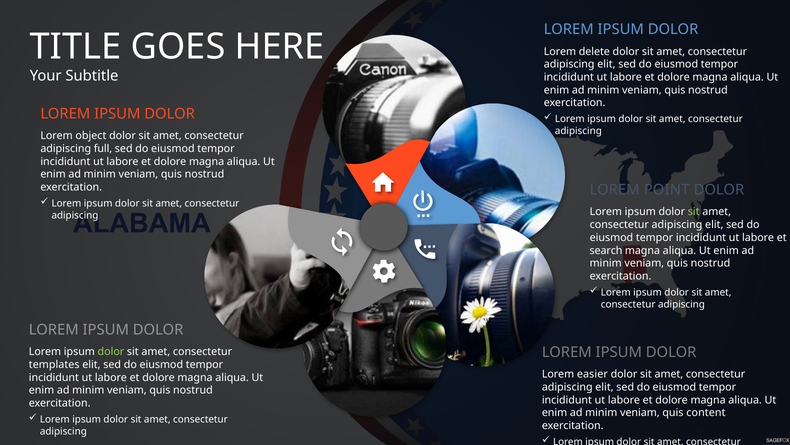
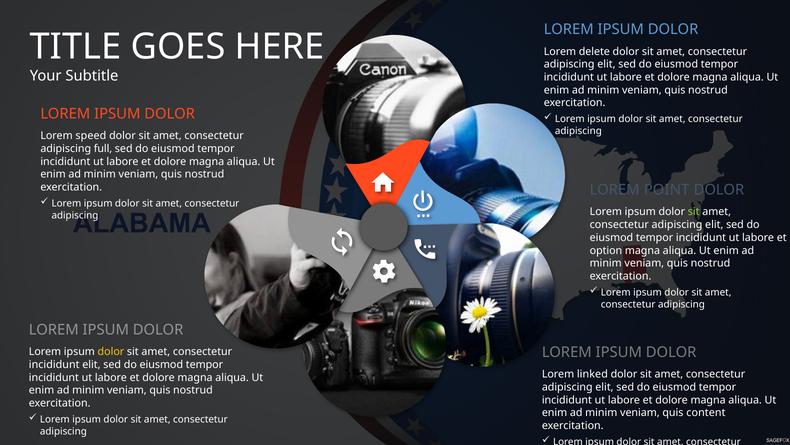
object: object -> speed
search: search -> option
dolor at (111, 351) colour: light green -> yellow
templates at (54, 364): templates -> incididunt
easier: easier -> linked
